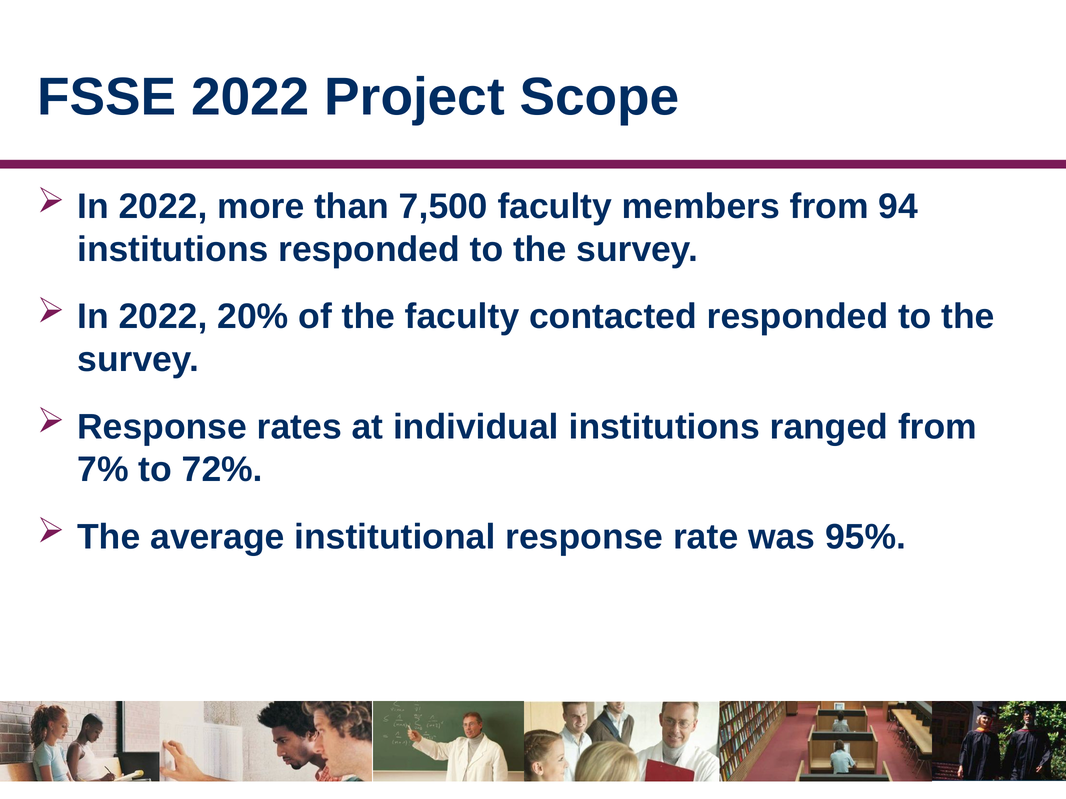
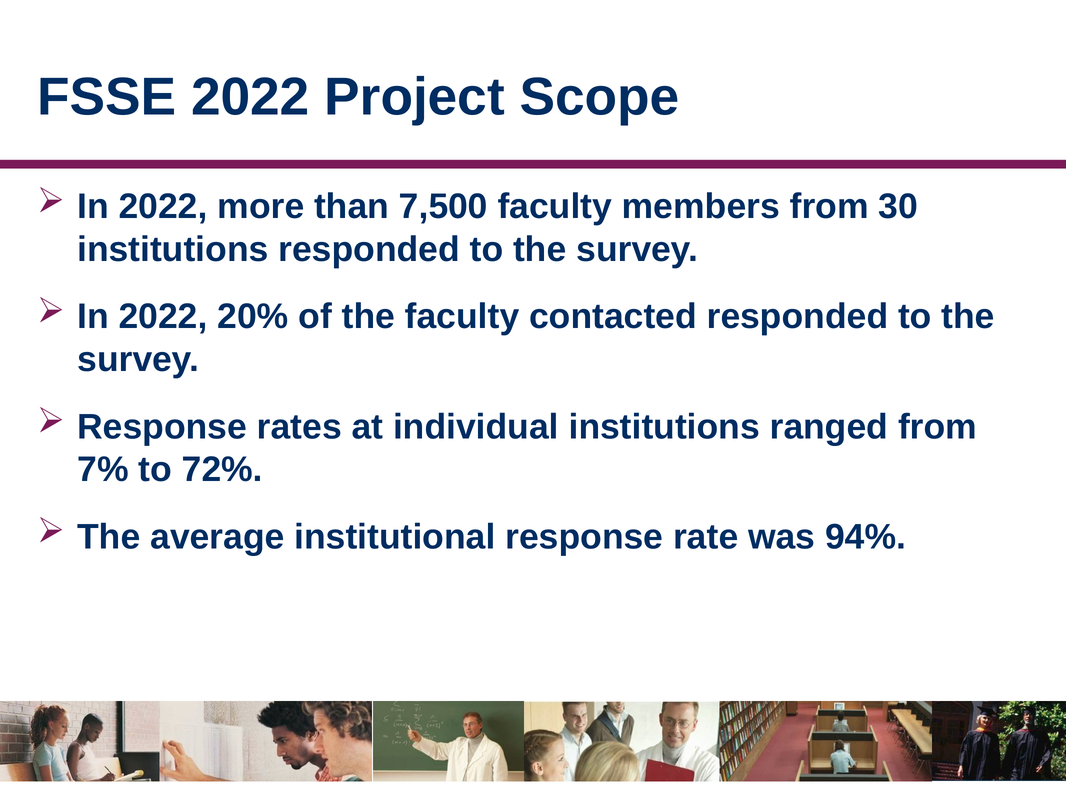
94: 94 -> 30
95%: 95% -> 94%
